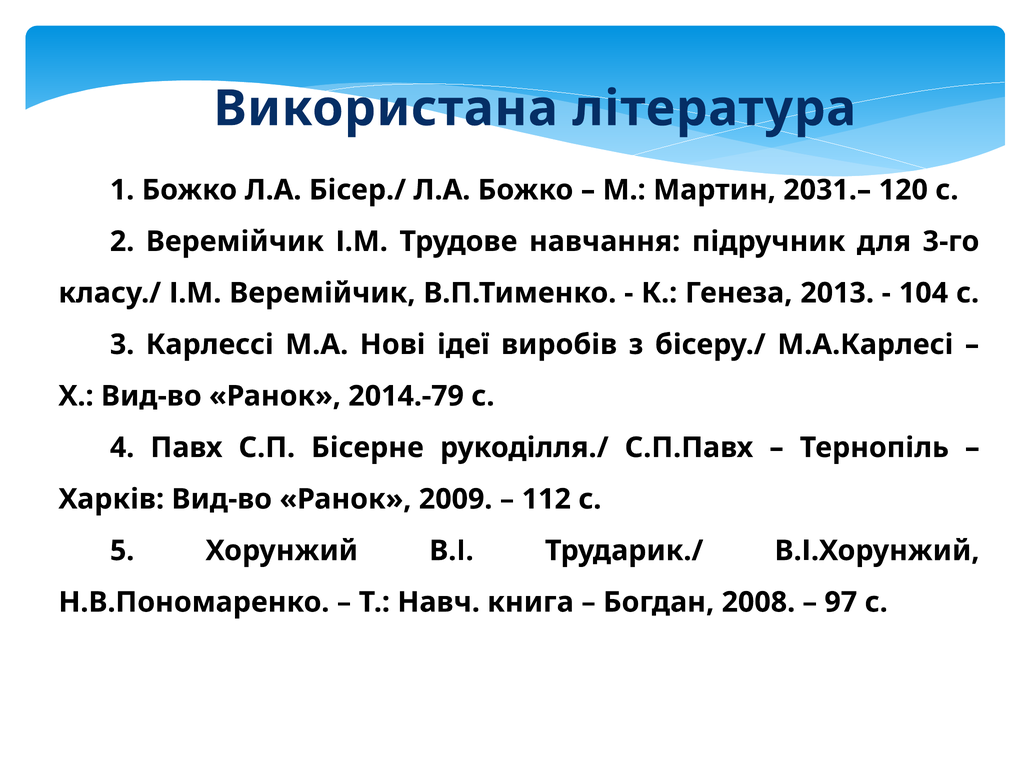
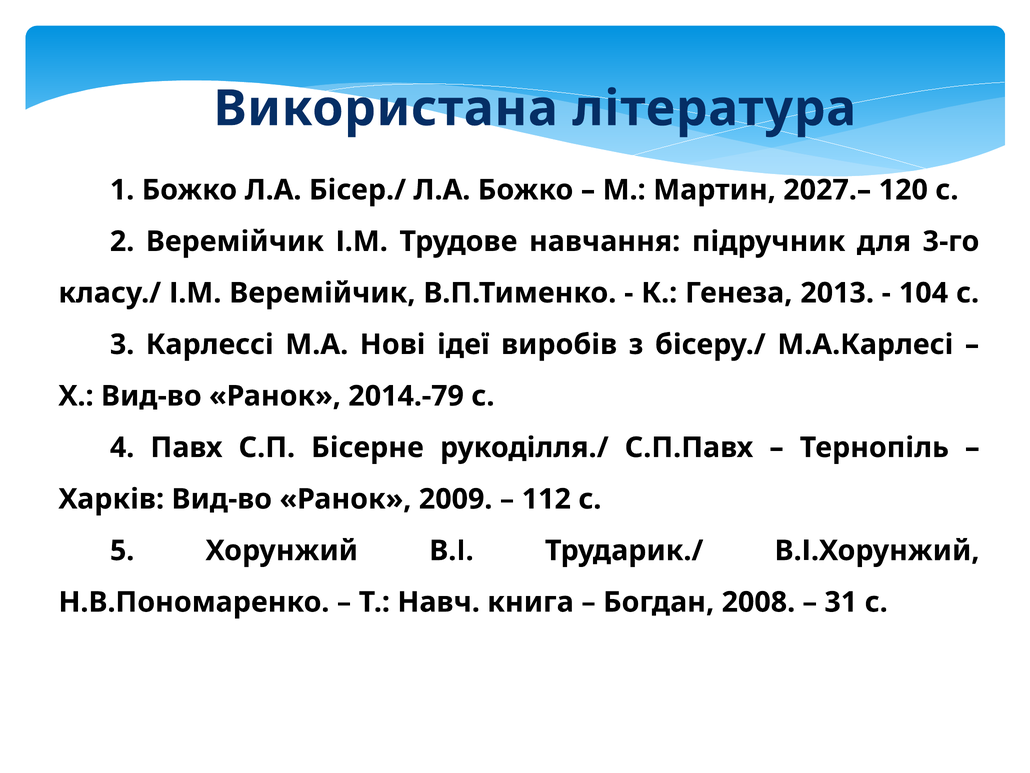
2031.–: 2031.– -> 2027.–
97: 97 -> 31
